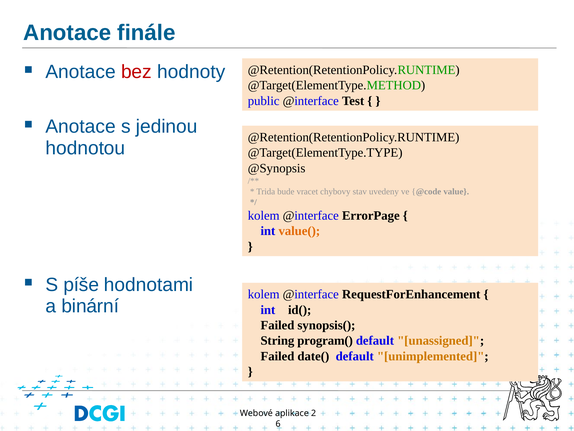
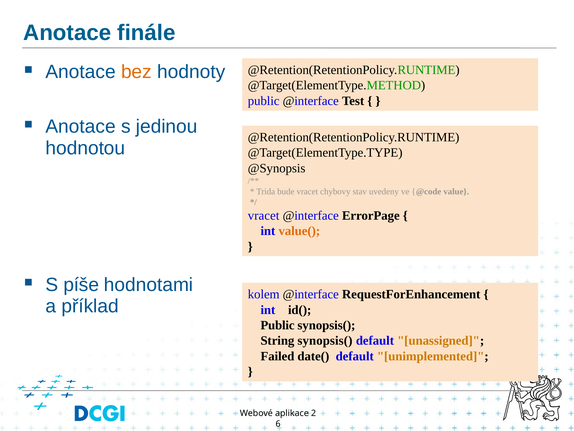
bez colour: red -> orange
kolem at (264, 215): kolem -> vracet
binární: binární -> příklad
Failed at (277, 325): Failed -> Public
String program(: program( -> synopsis(
